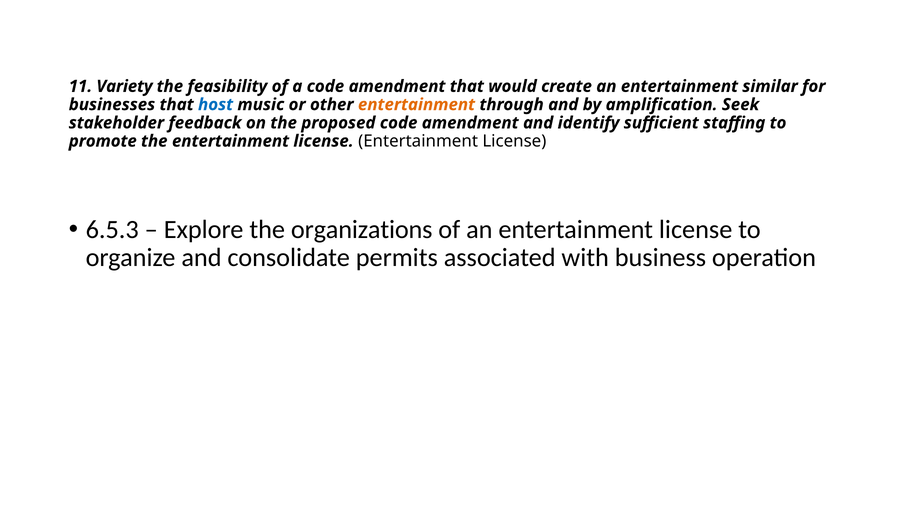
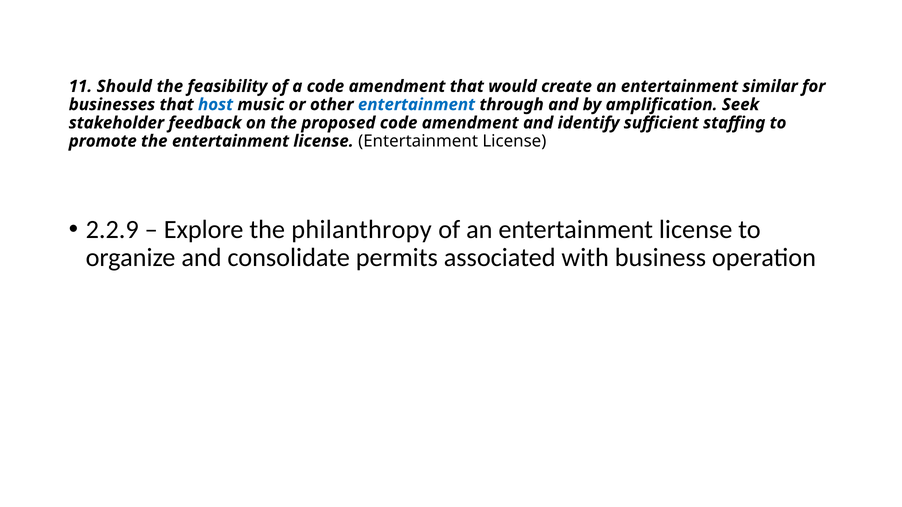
Variety: Variety -> Should
entertainment at (416, 105) colour: orange -> blue
6.5.3: 6.5.3 -> 2.2.9
organizations: organizations -> philanthropy
